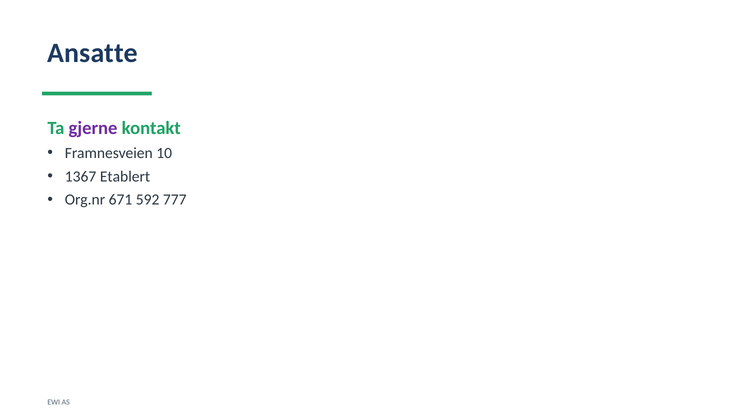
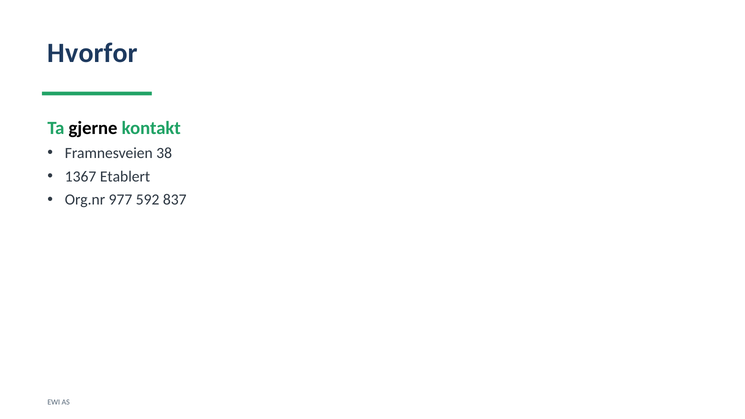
Ansatte: Ansatte -> Hvorfor
gjerne colour: purple -> black
10: 10 -> 38
671: 671 -> 977
777: 777 -> 837
